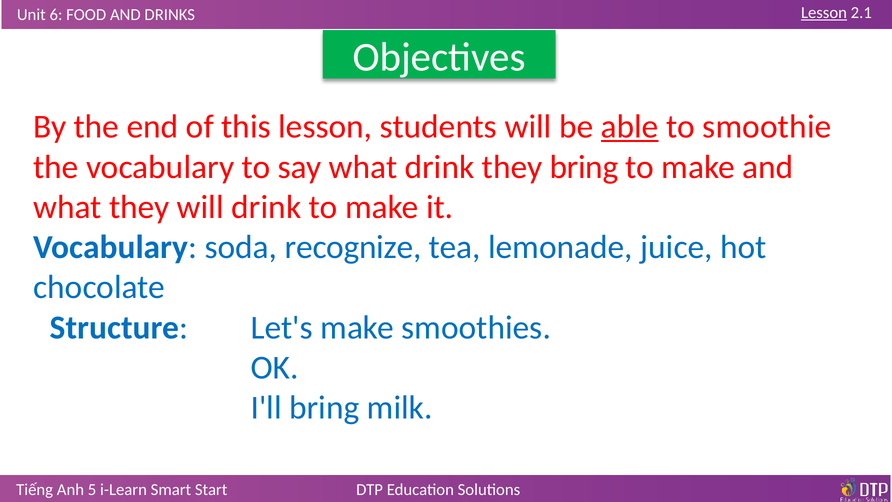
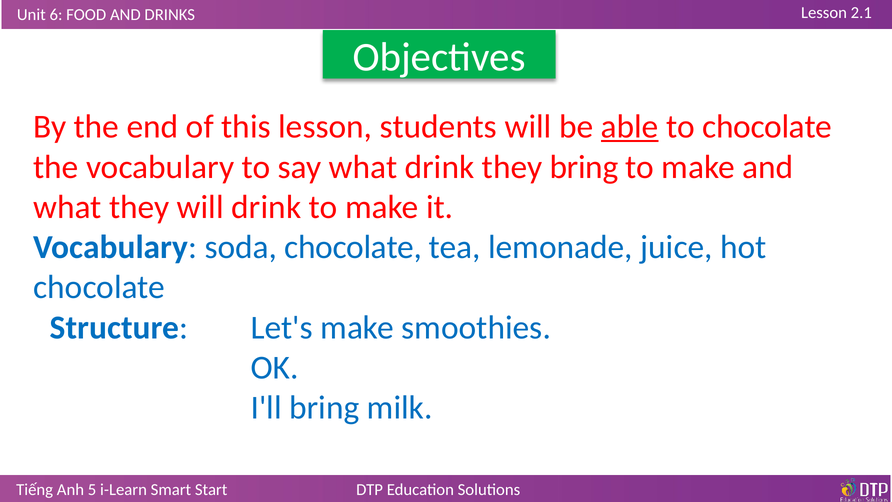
Lesson at (824, 13) underline: present -> none
to smoothie: smoothie -> chocolate
soda recognize: recognize -> chocolate
